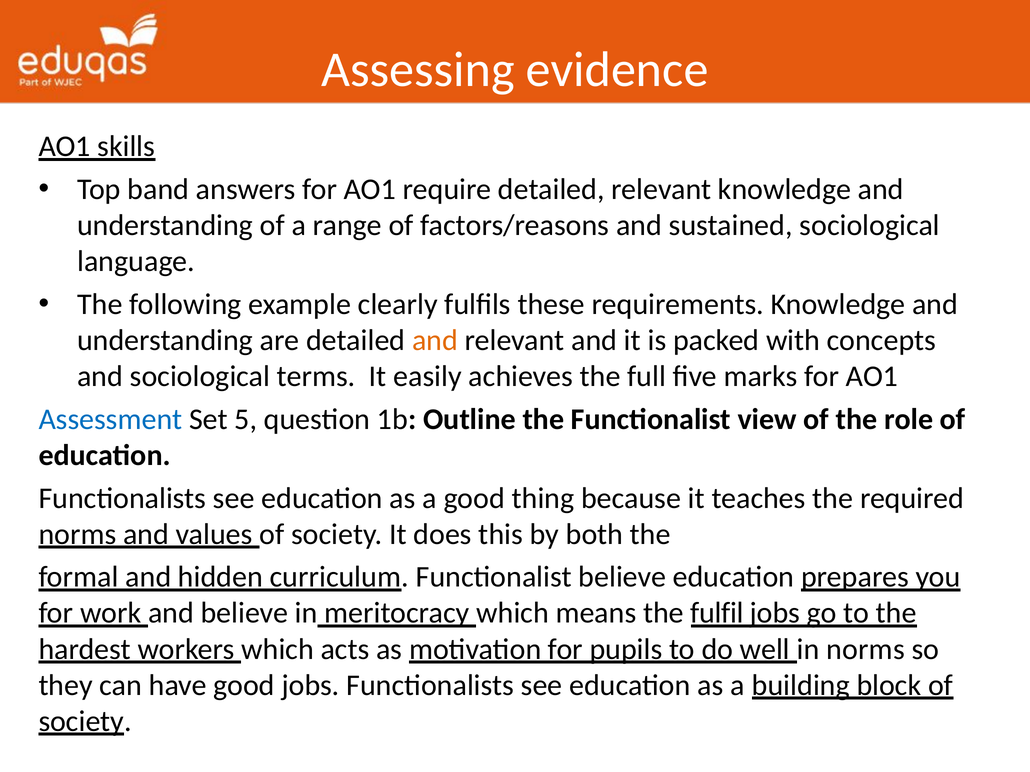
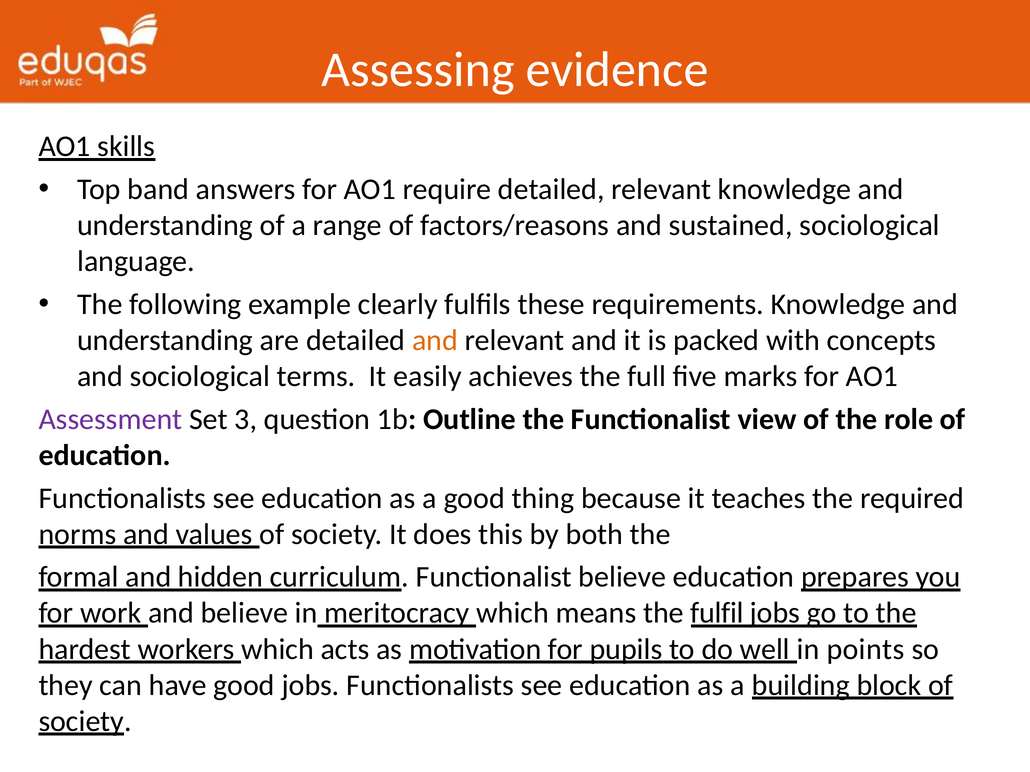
Assessment colour: blue -> purple
5: 5 -> 3
in norms: norms -> points
